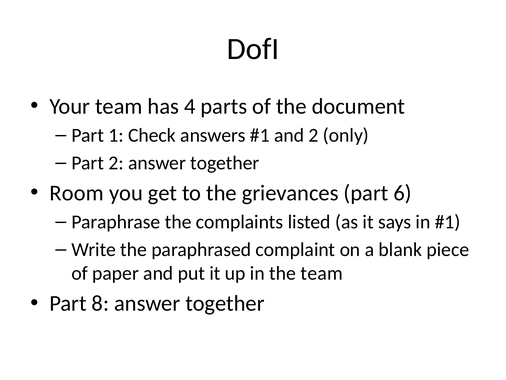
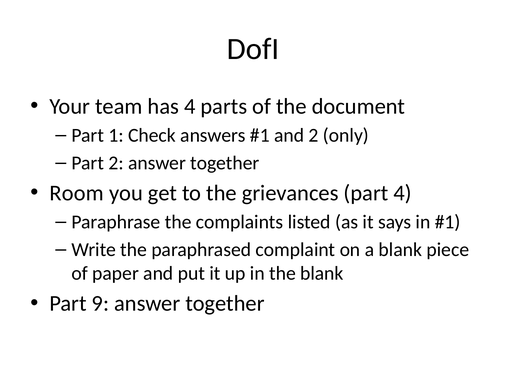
part 6: 6 -> 4
the team: team -> blank
8: 8 -> 9
